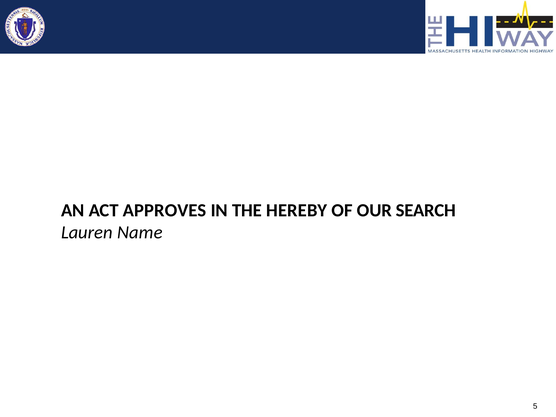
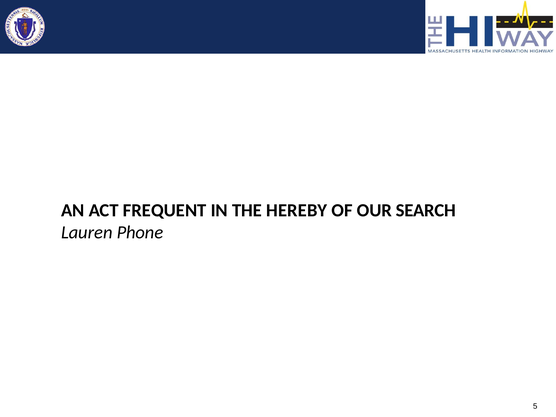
APPROVES: APPROVES -> FREQUENT
Name: Name -> Phone
